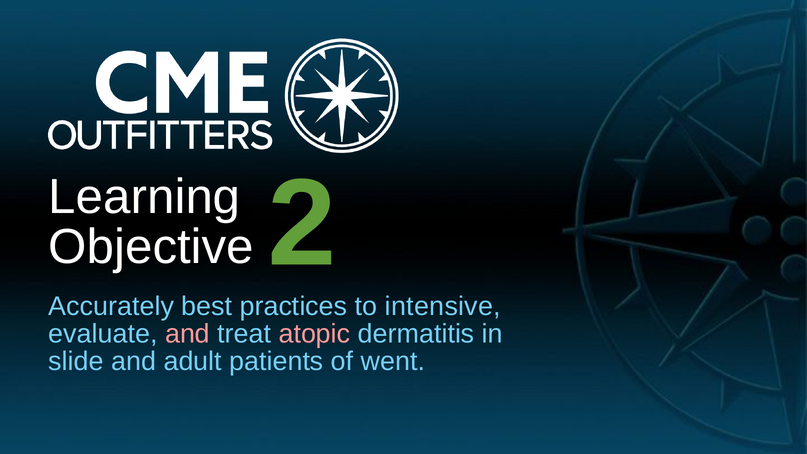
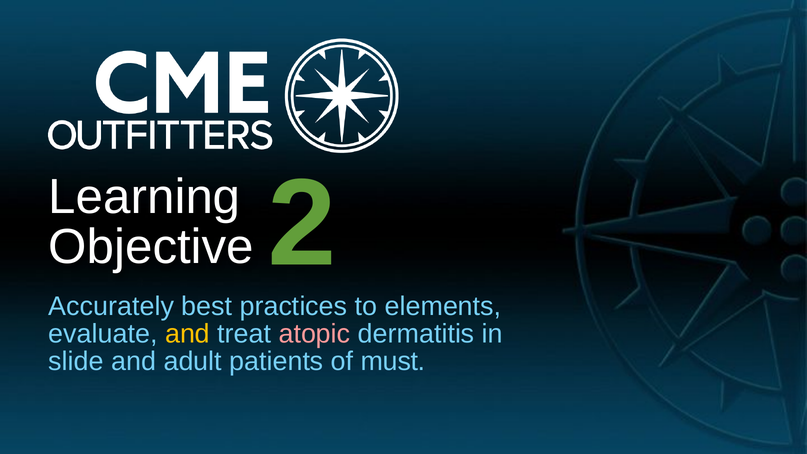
intensive: intensive -> elements
and at (187, 334) colour: pink -> yellow
went: went -> must
